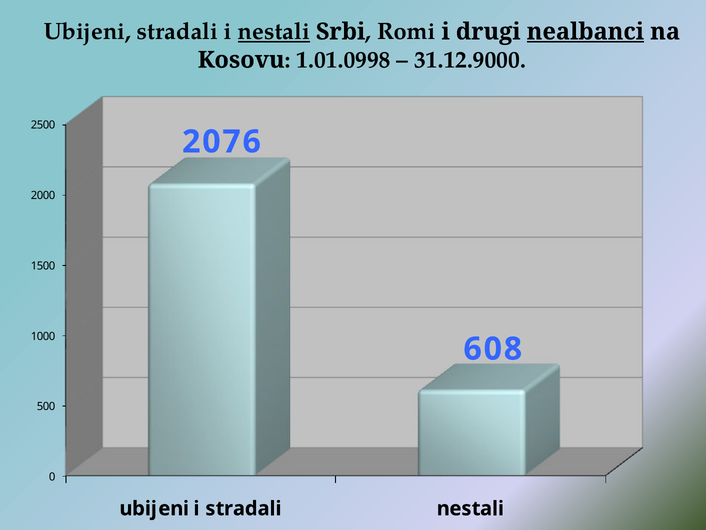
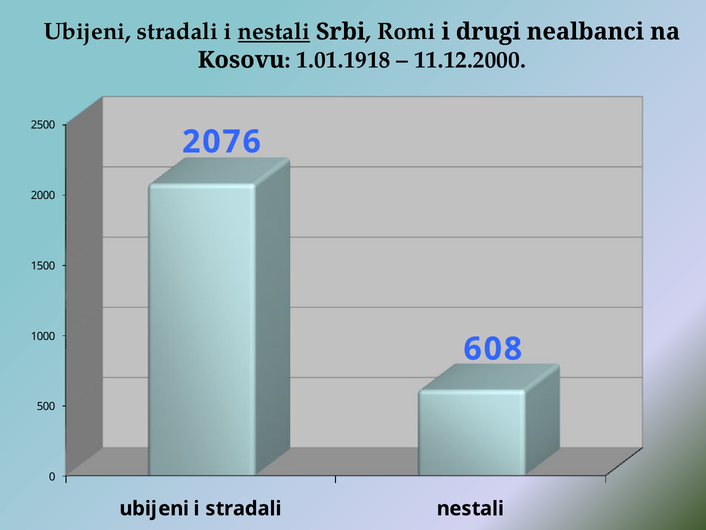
nealbanci underline: present -> none
1.01.0998: 1.01.0998 -> 1.01.1918
31.12.9000: 31.12.9000 -> 11.12.2000
